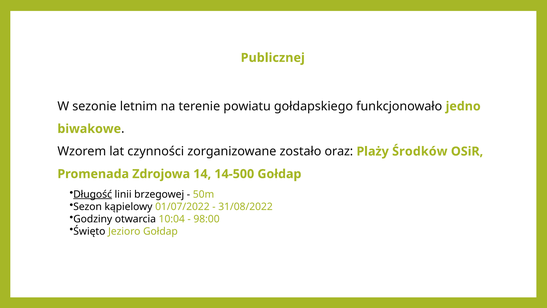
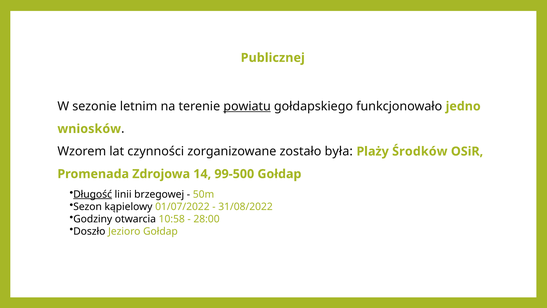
powiatu underline: none -> present
biwakowe: biwakowe -> wniosków
oraz: oraz -> była
14-500: 14-500 -> 99-500
10:04: 10:04 -> 10:58
98:00: 98:00 -> 28:00
Święto: Święto -> Doszło
